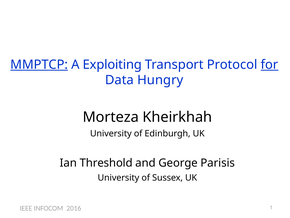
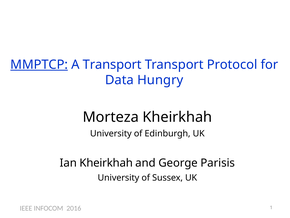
A Exploiting: Exploiting -> Transport
for underline: present -> none
Ian Threshold: Threshold -> Kheirkhah
